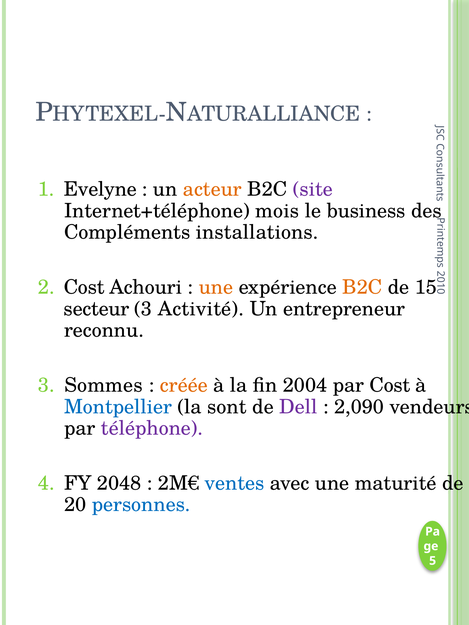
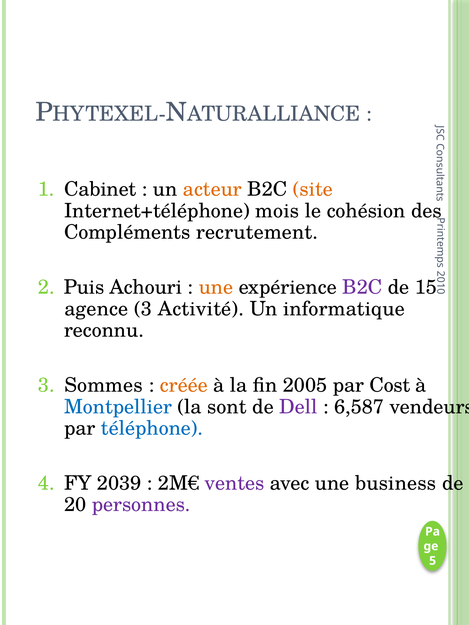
Evelyne: Evelyne -> Cabinet
site colour: purple -> orange
business: business -> cohésion
installations: installations -> recrutement
Cost at (84, 287): Cost -> Puis
B2C at (362, 287) colour: orange -> purple
secteur: secteur -> agence
entrepreneur: entrepreneur -> informatique
2004: 2004 -> 2005
2,090: 2,090 -> 6,587
téléphone colour: purple -> blue
2048: 2048 -> 2039
ventes colour: blue -> purple
maturité: maturité -> business
personnes colour: blue -> purple
